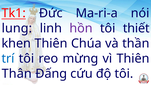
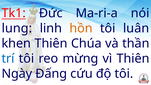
hồn colour: purple -> orange
thiết: thiết -> luân
Thân: Thân -> Ngày
